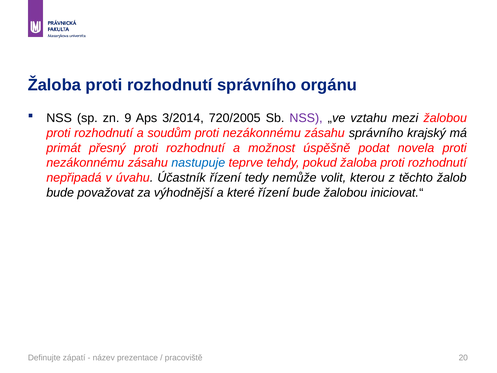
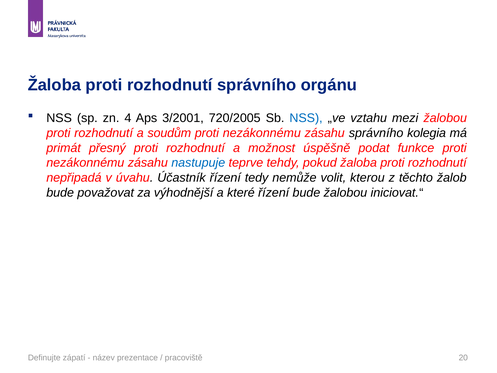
9: 9 -> 4
3/2014: 3/2014 -> 3/2001
NSS at (306, 118) colour: purple -> blue
krajský: krajský -> kolegia
novela: novela -> funkce
